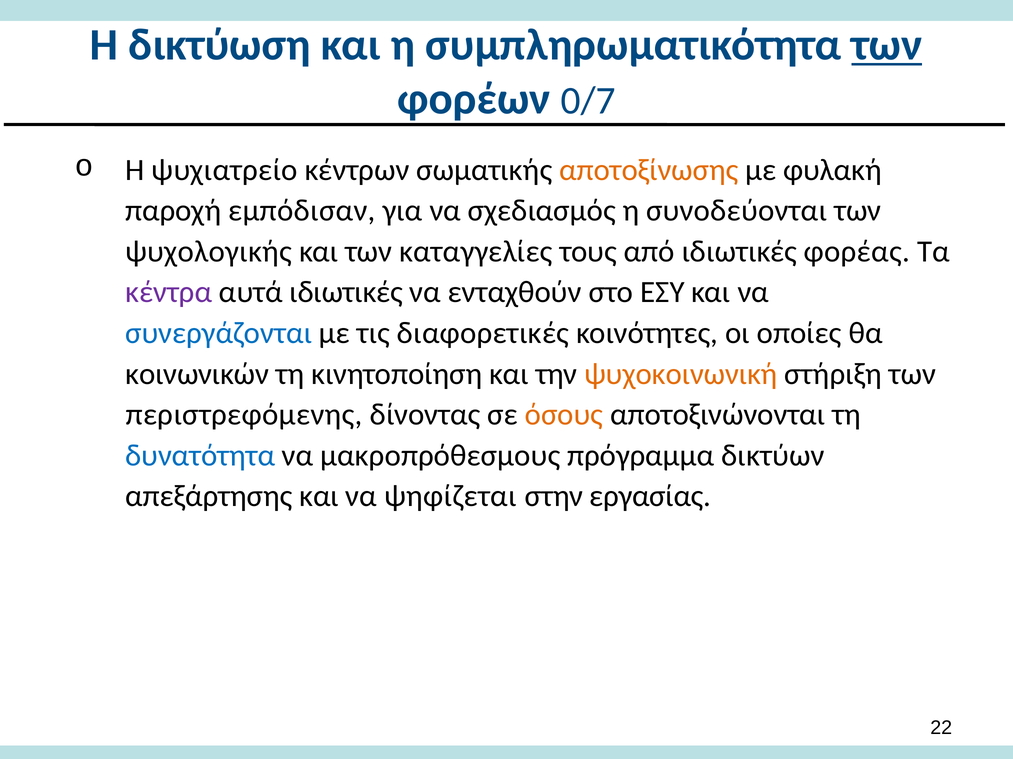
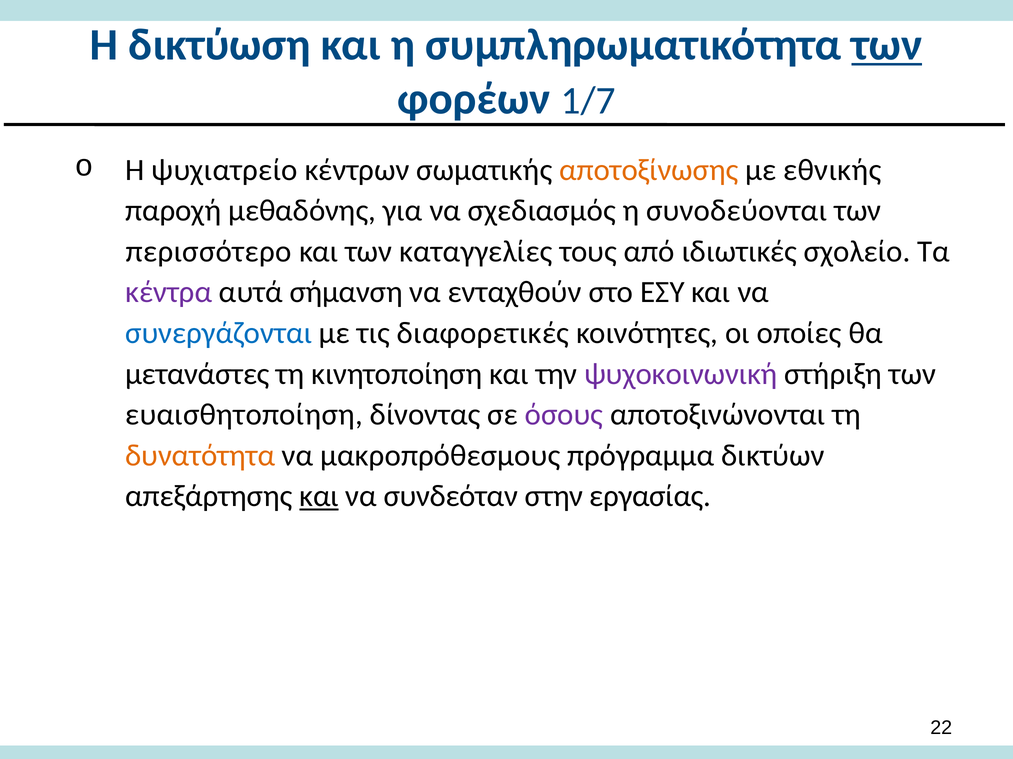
0/7: 0/7 -> 1/7
φυλακή: φυλακή -> εθνικής
εμπόδισαν: εμπόδισαν -> μεθαδόνης
ψυχολογικής: ψυχολογικής -> περισσότερο
φορέας: φορέας -> σχολείο
αυτά ιδιωτικές: ιδιωτικές -> σήμανση
κοινωνικών: κοινωνικών -> μετανάστες
ψυχοκοινωνική colour: orange -> purple
περιστρεφόμενης: περιστρεφόμενης -> ευαισθητοποίηση
όσους colour: orange -> purple
δυνατότητα colour: blue -> orange
και at (319, 497) underline: none -> present
ψηφίζεται: ψηφίζεται -> συνδεόταν
